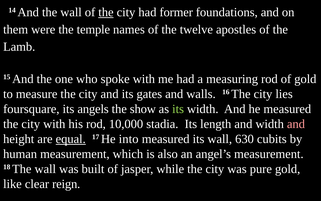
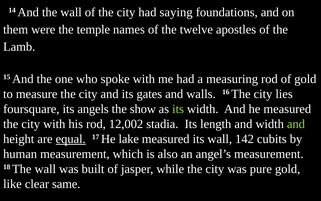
the at (106, 12) underline: present -> none
former: former -> saying
10,000: 10,000 -> 12,002
and at (296, 124) colour: pink -> light green
into: into -> lake
630: 630 -> 142
reign: reign -> same
